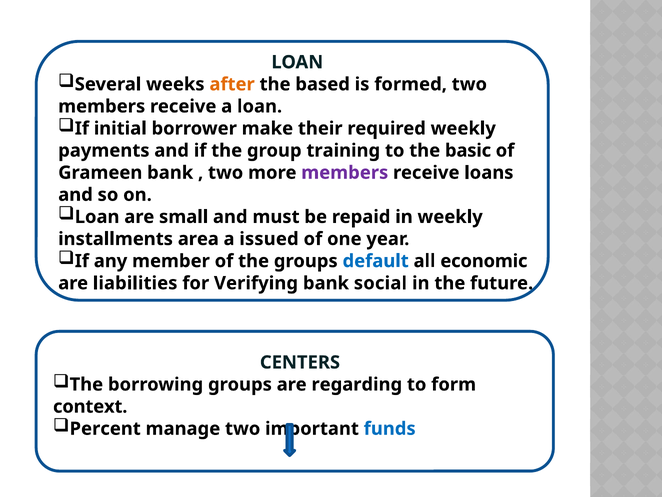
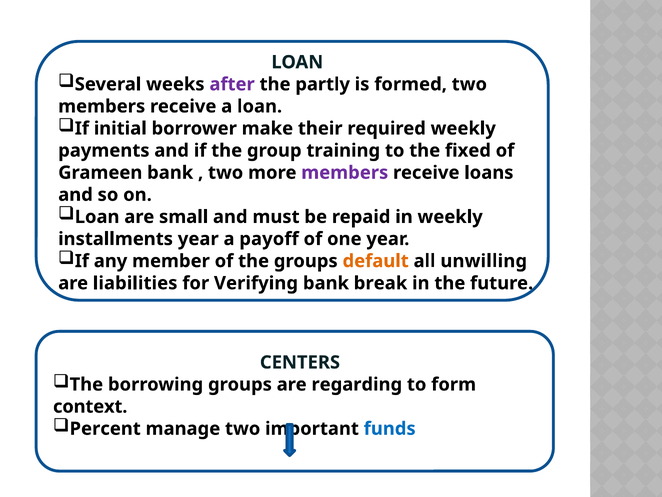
after colour: orange -> purple
based: based -> partly
basic: basic -> fixed
installments area: area -> year
issued: issued -> payoff
default colour: blue -> orange
economic: economic -> unwilling
social: social -> break
